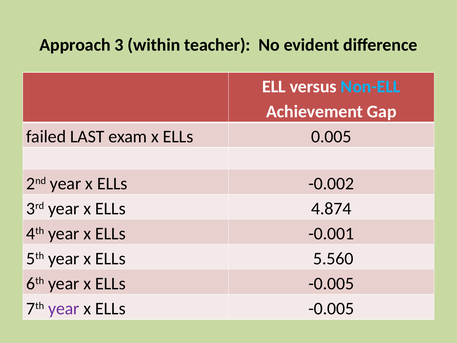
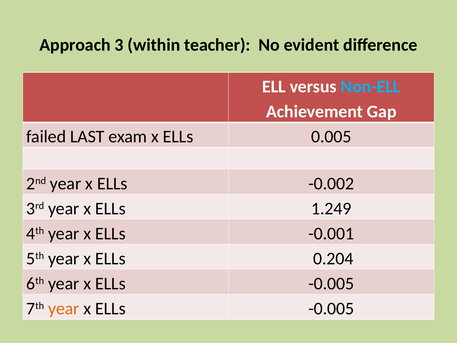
4.874: 4.874 -> 1.249
5.560: 5.560 -> 0.204
year at (64, 308) colour: purple -> orange
